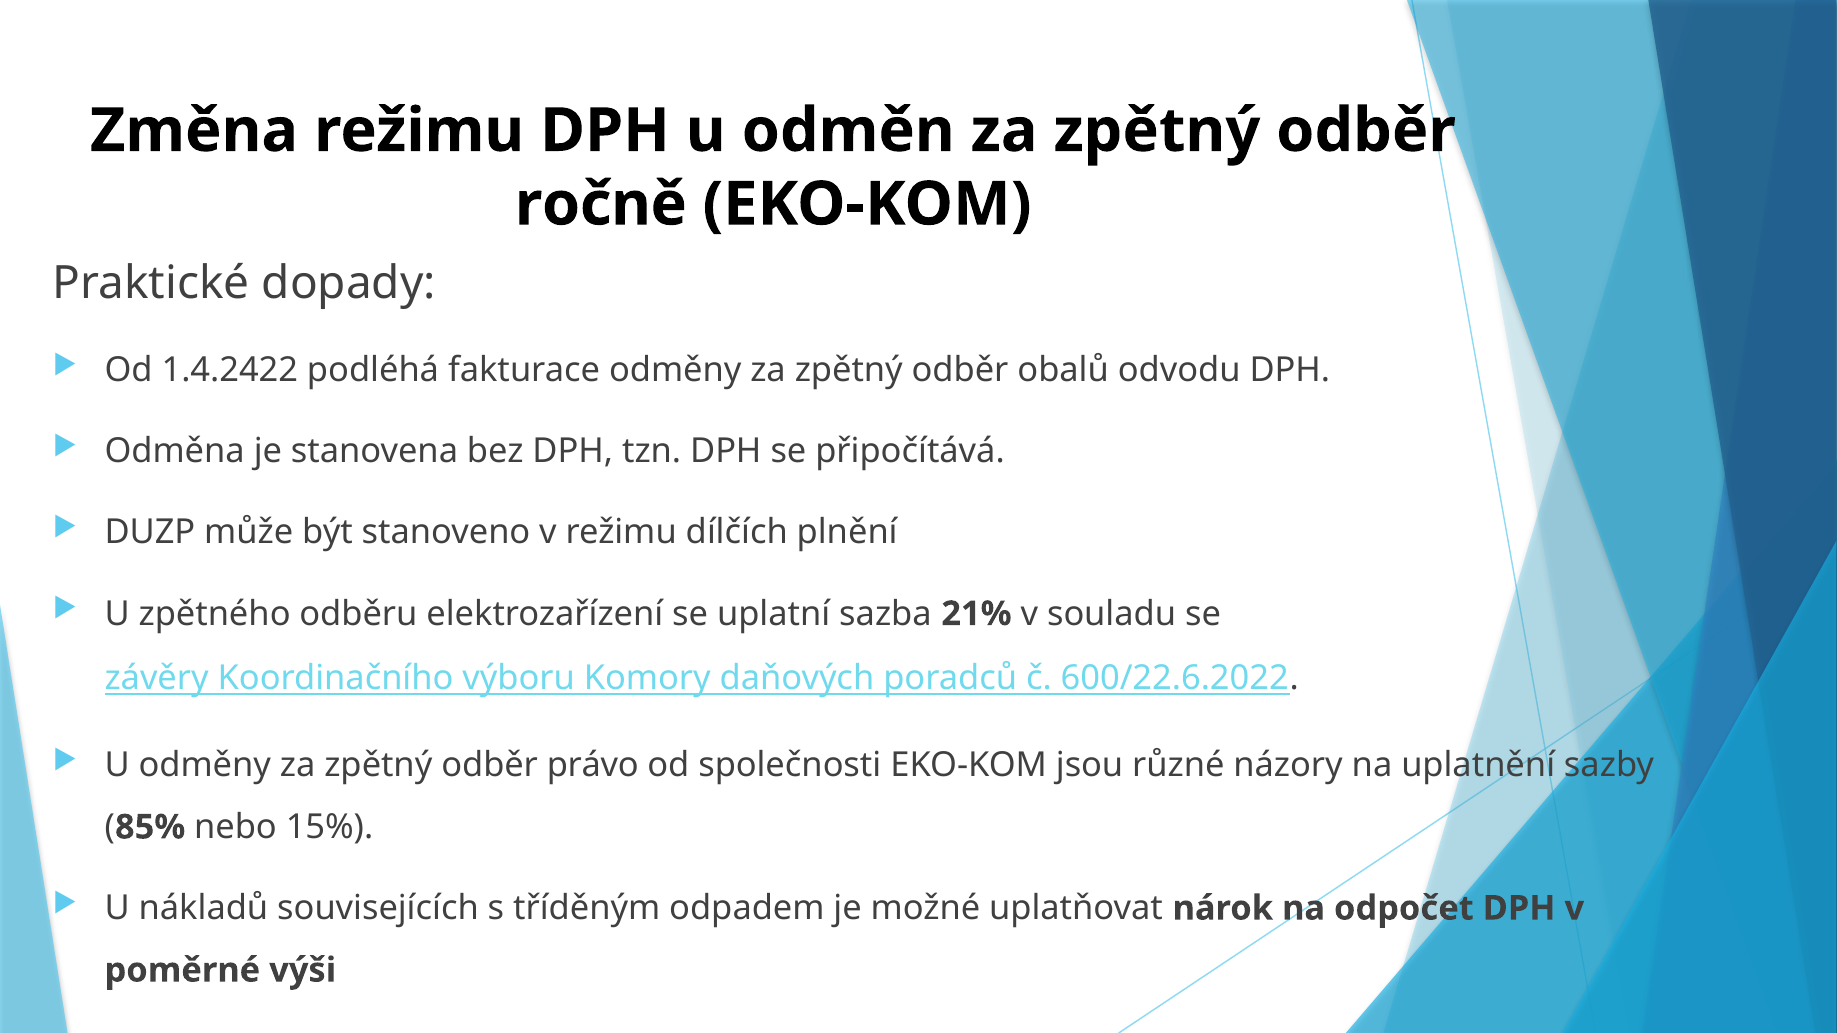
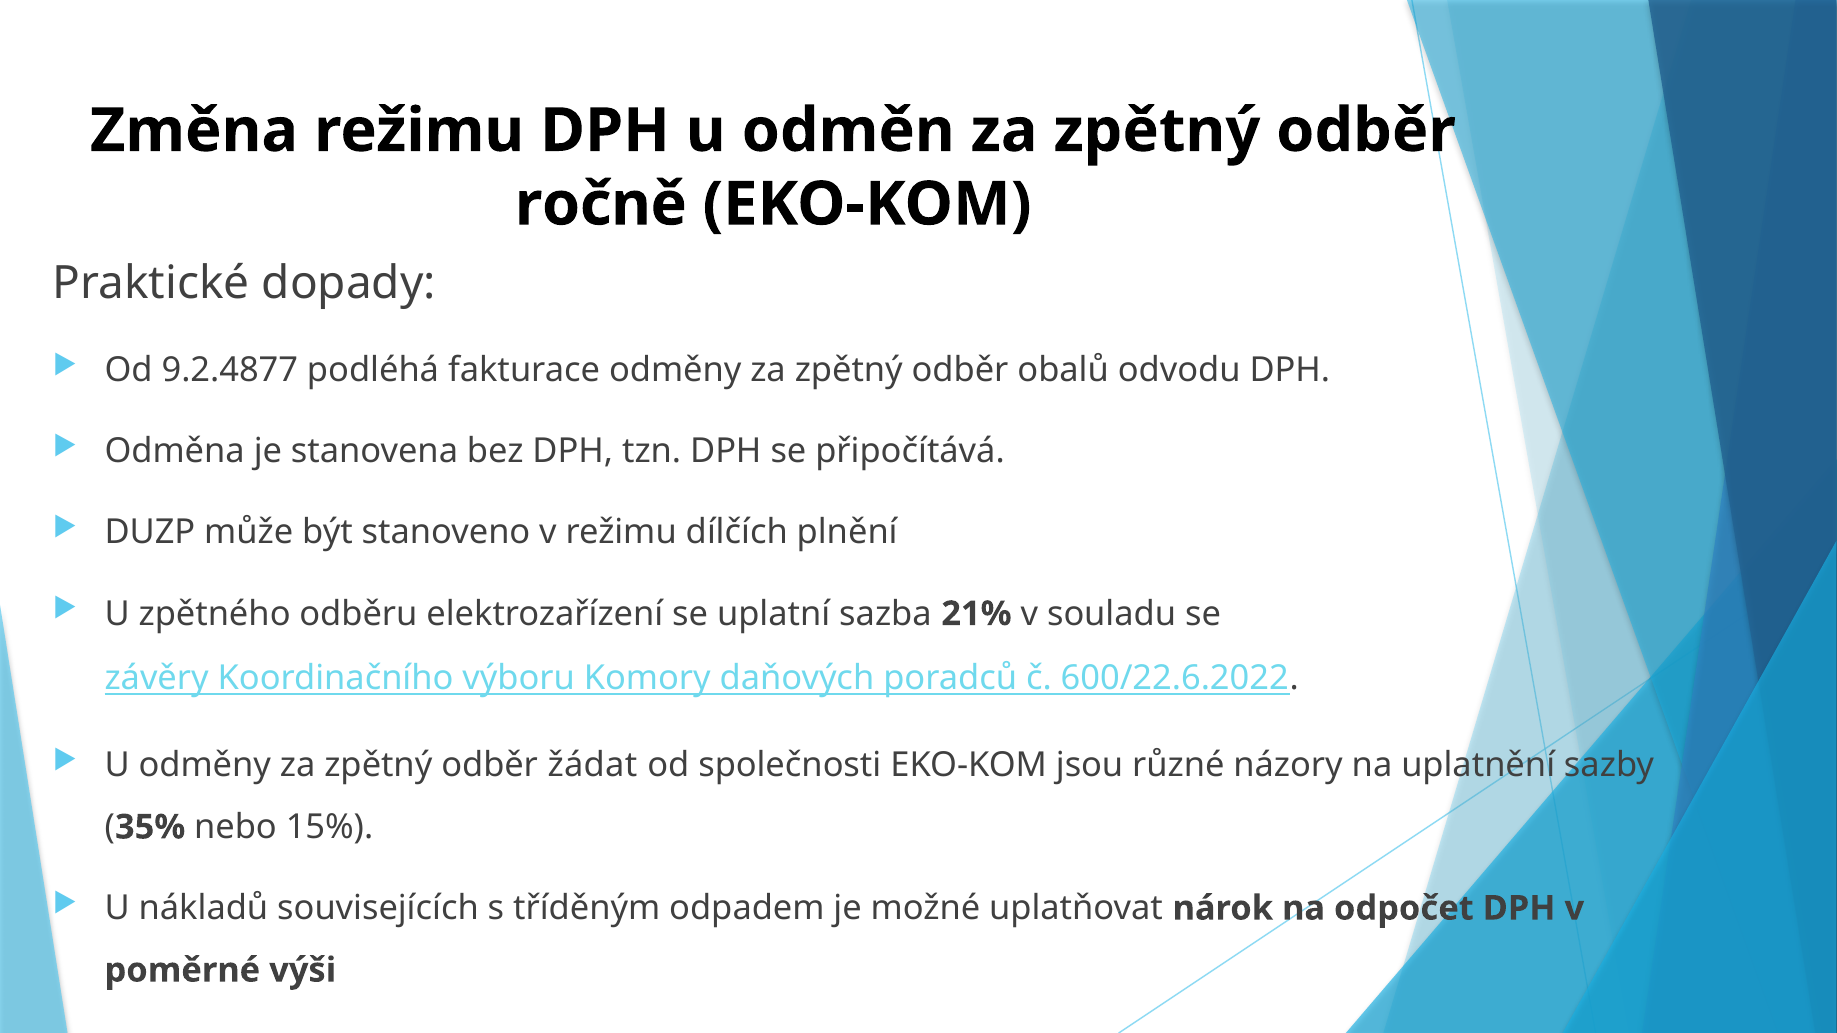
1.4.2422: 1.4.2422 -> 9.2.4877
právo: právo -> žádat
85%: 85% -> 35%
